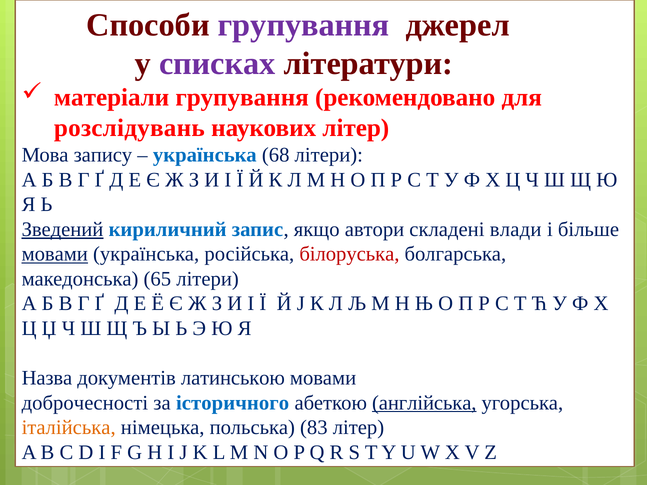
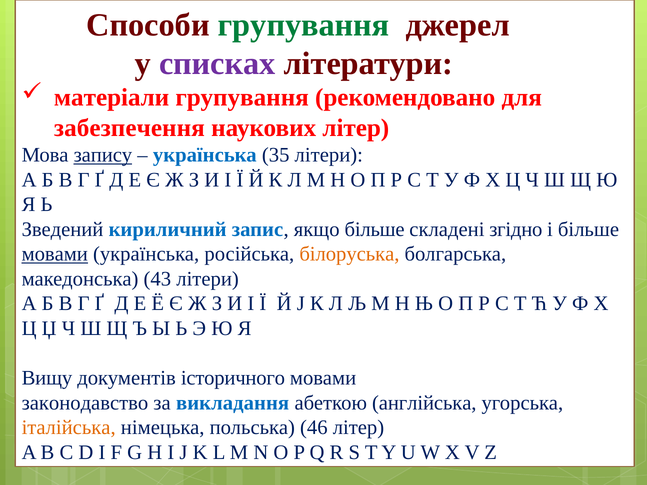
групування at (304, 25) colour: purple -> green
розслідувань: розслідувань -> забезпечення
запису underline: none -> present
68: 68 -> 35
Зведений underline: present -> none
якщо автори: автори -> більше
влади: влади -> згідно
білоруська colour: red -> orange
65: 65 -> 43
Назва: Назва -> Вищу
латинською: латинською -> історичного
доброчесності: доброчесності -> законодавство
історичного: історичного -> викладання
англійська underline: present -> none
83: 83 -> 46
